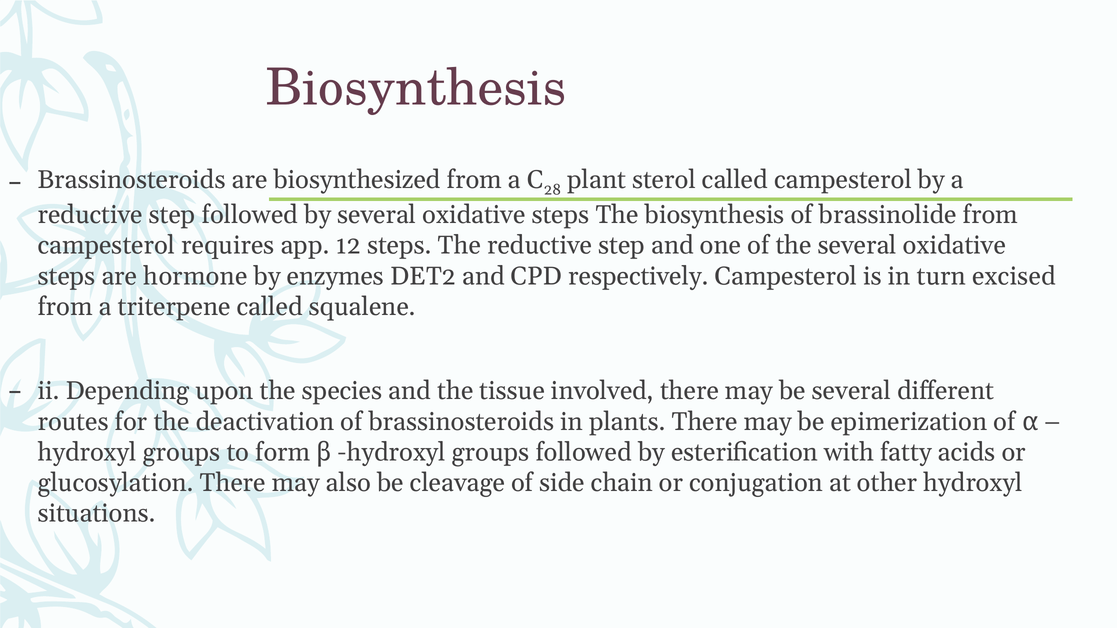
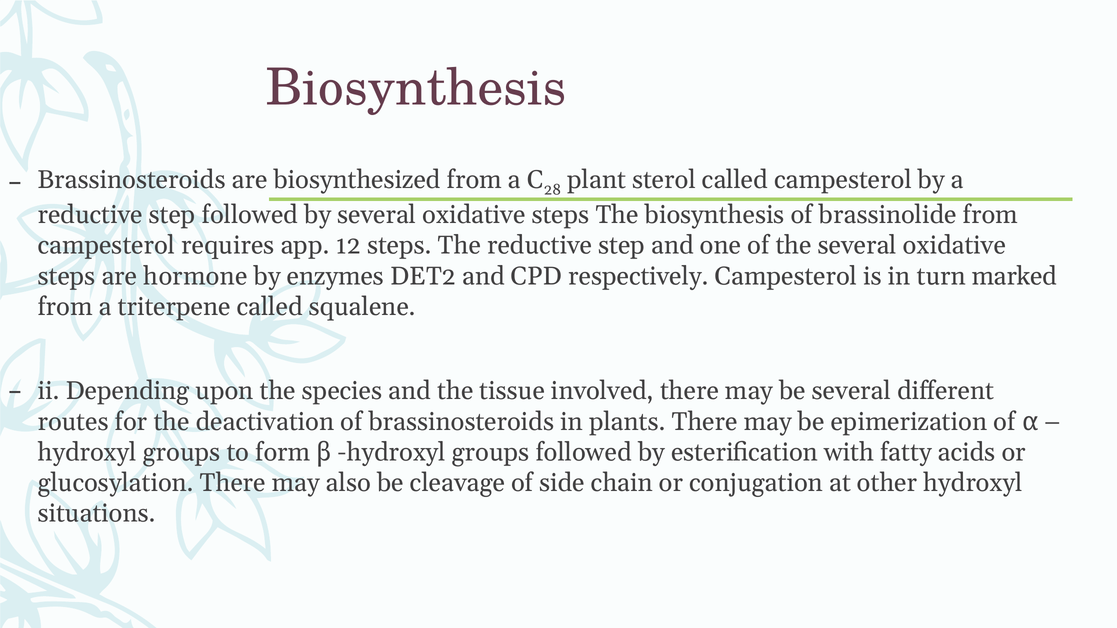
excised: excised -> marked
